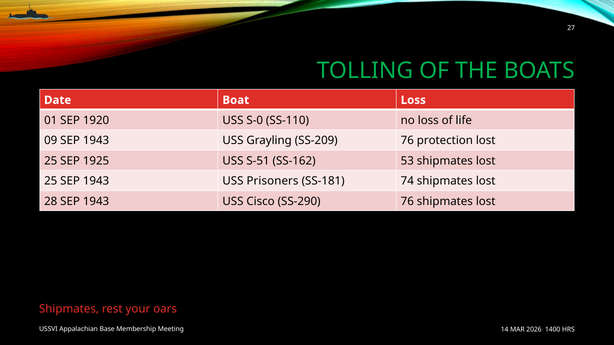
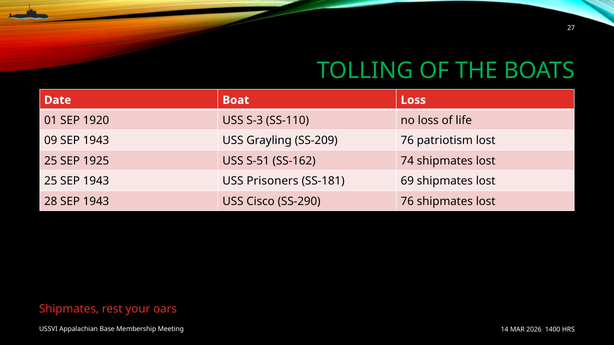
S-0: S-0 -> S-3
protection: protection -> patriotism
53: 53 -> 74
74: 74 -> 69
